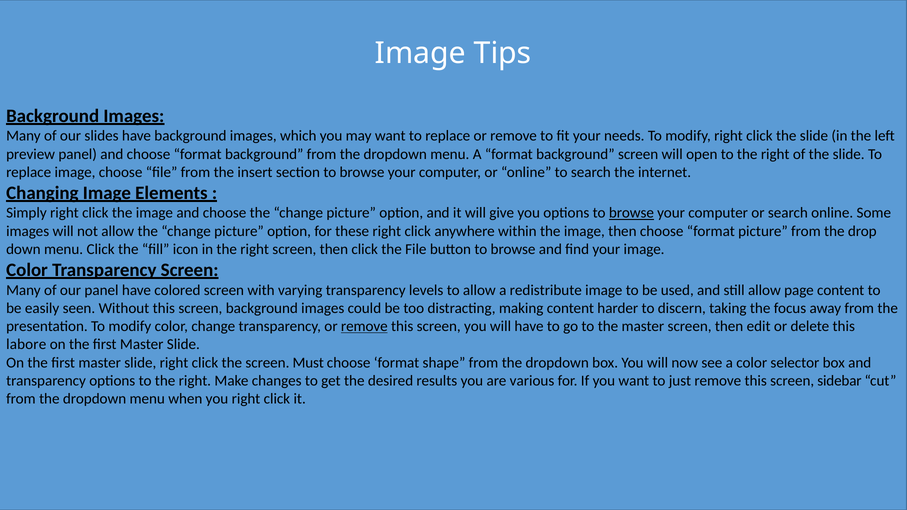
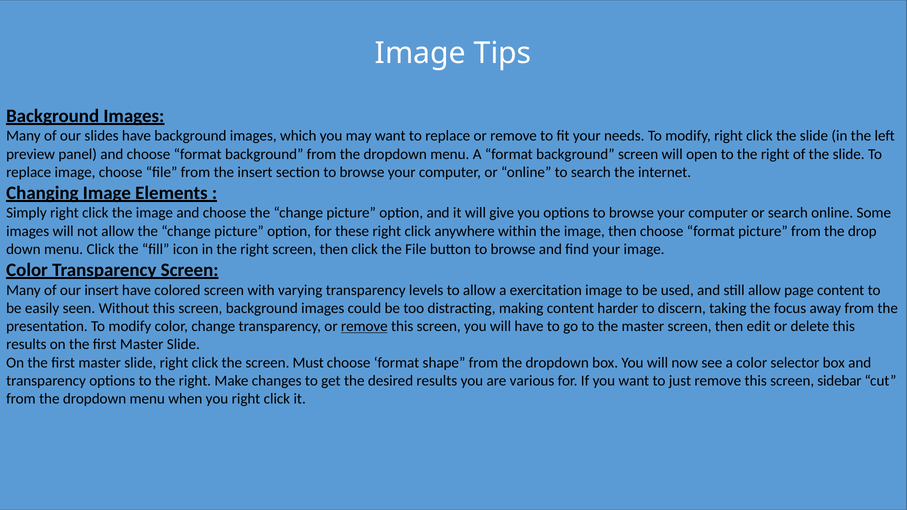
browse at (631, 213) underline: present -> none
our panel: panel -> insert
redistribute: redistribute -> exercitation
labore at (26, 345): labore -> results
